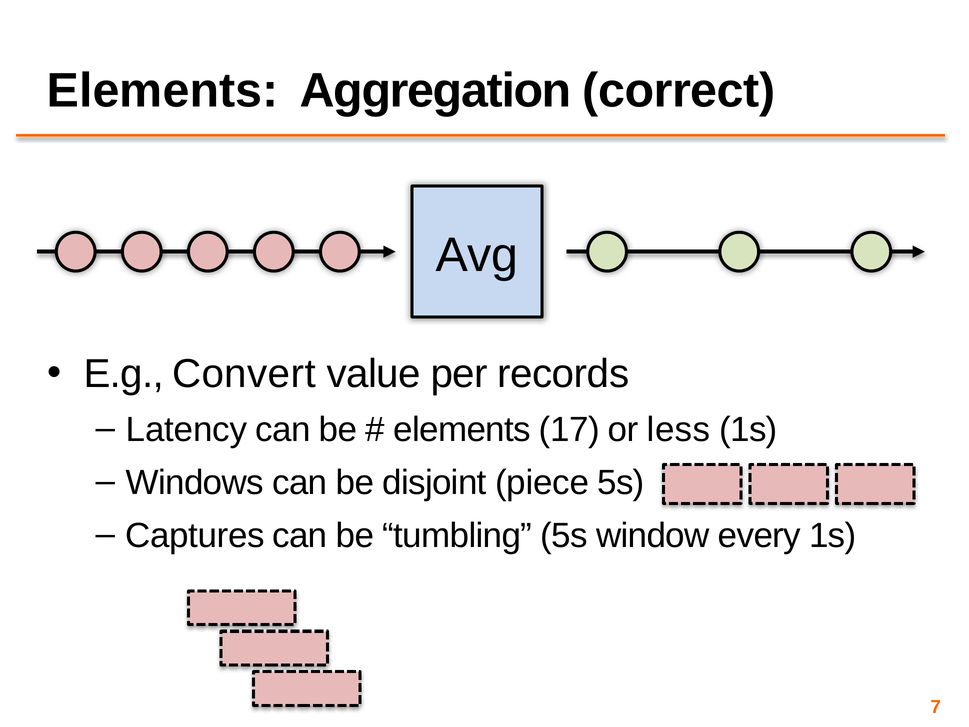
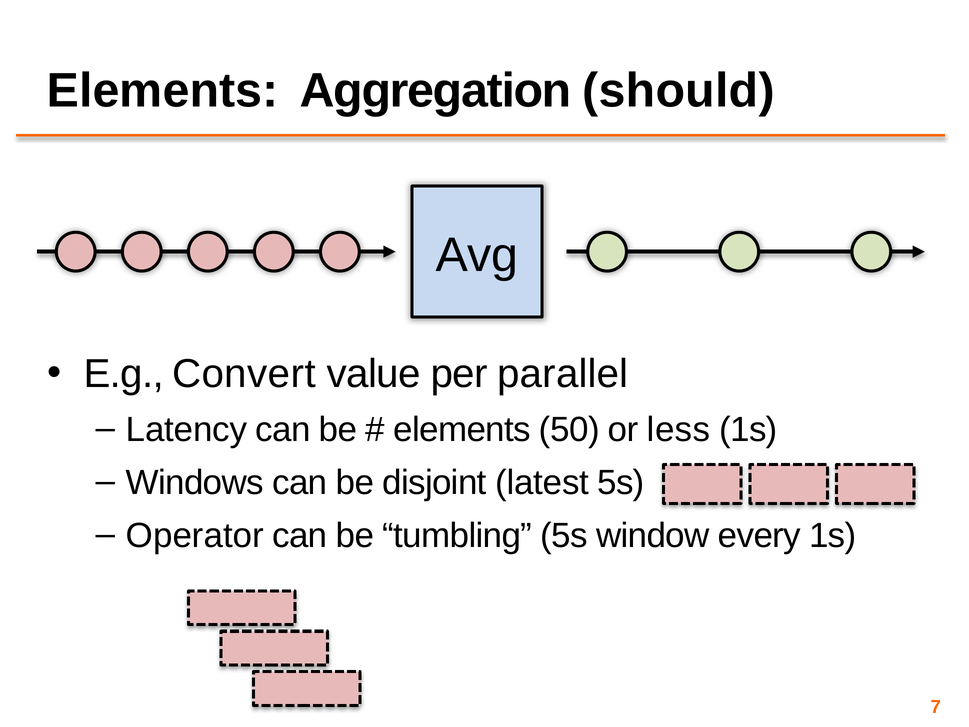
correct: correct -> should
records: records -> parallel
17: 17 -> 50
piece: piece -> latest
Captures: Captures -> Operator
